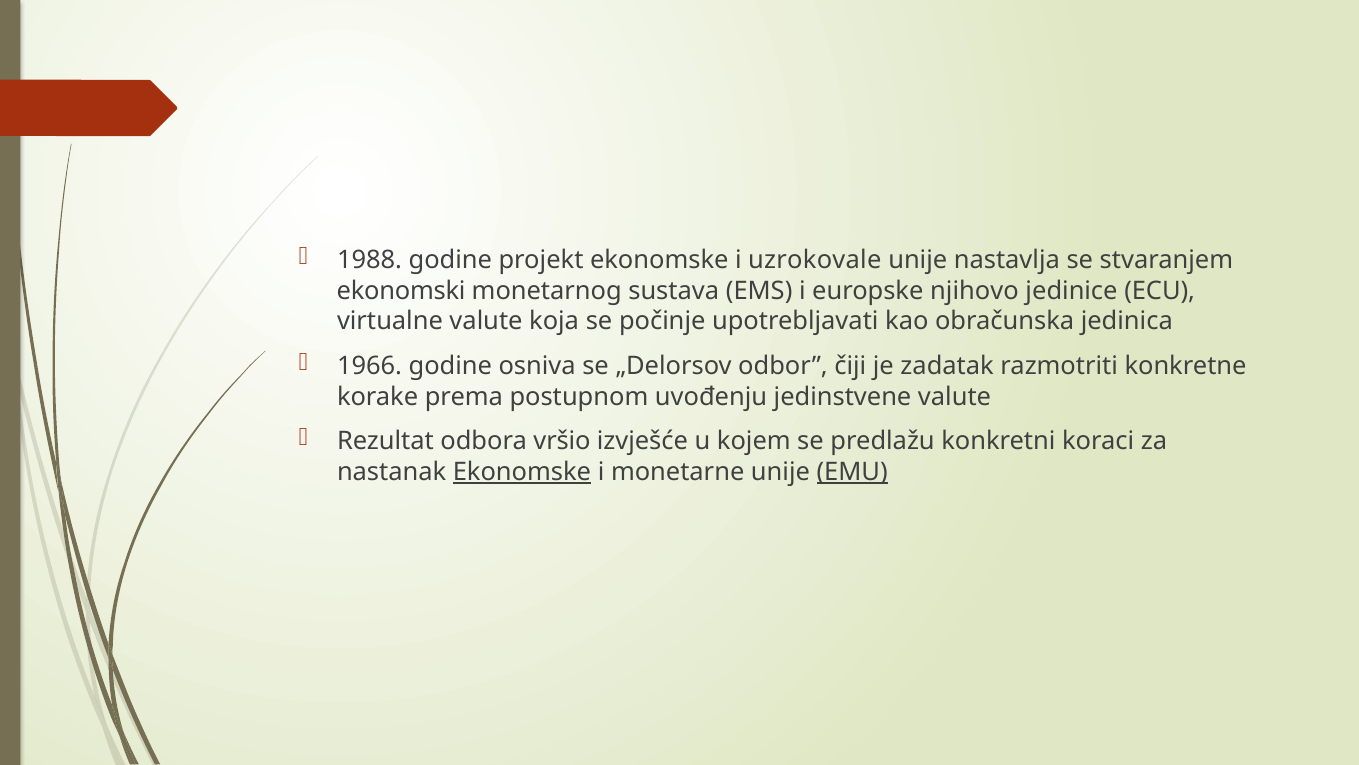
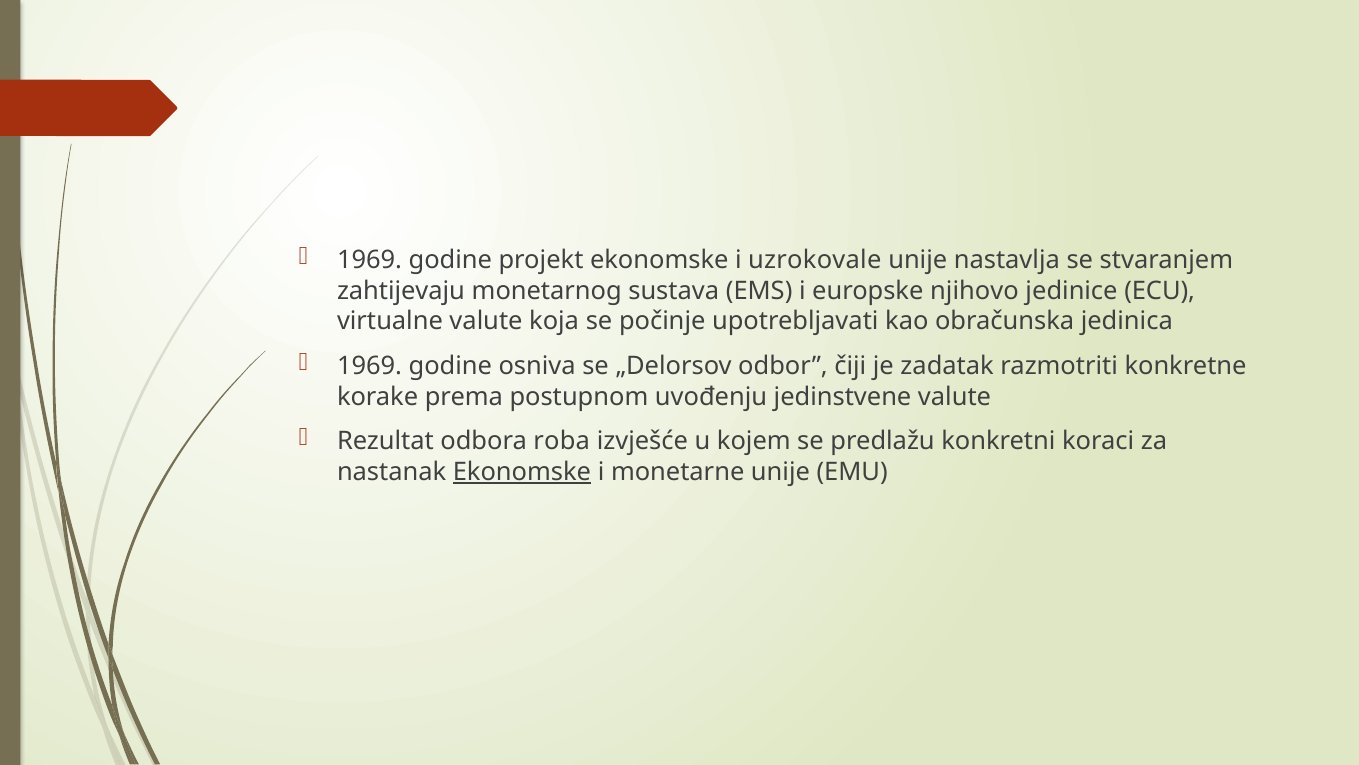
1988 at (370, 260): 1988 -> 1969
ekonomski: ekonomski -> zahtijevaju
1966 at (370, 366): 1966 -> 1969
vršio: vršio -> roba
EMU underline: present -> none
